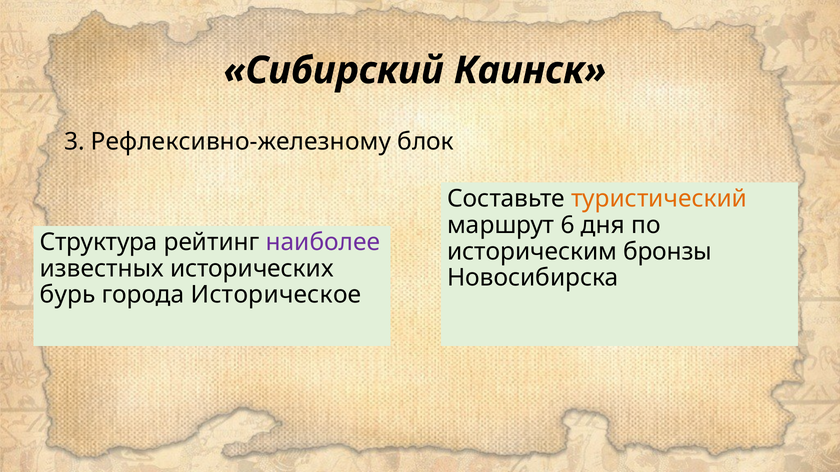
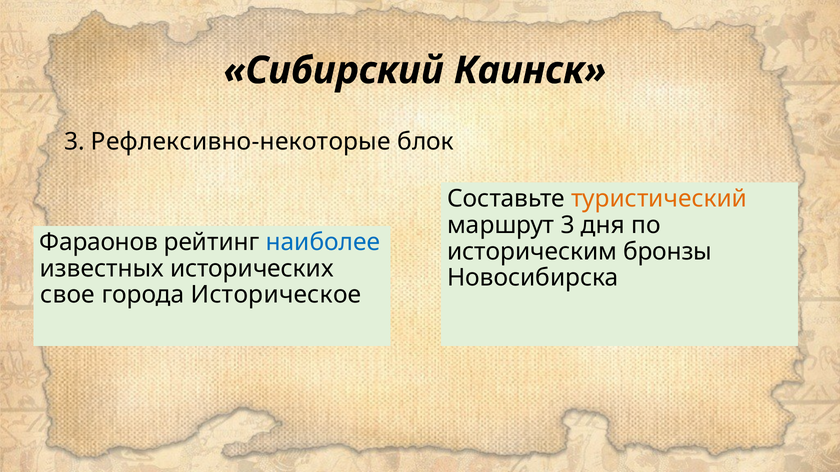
Рефлексивно-железному: Рефлексивно-железному -> Рефлексивно-некоторые
маршрут 6: 6 -> 3
Структура: Структура -> Фараонов
наиболее colour: purple -> blue
бурь: бурь -> свое
